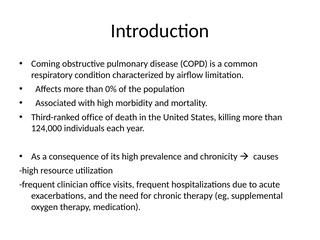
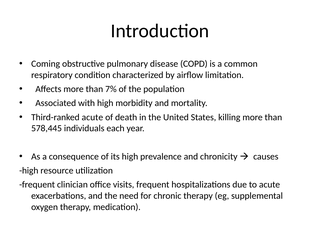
0%: 0% -> 7%
Third-ranked office: office -> acute
124,000: 124,000 -> 578,445
